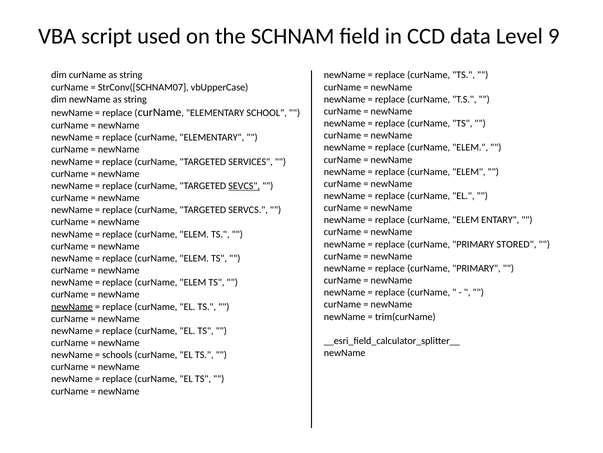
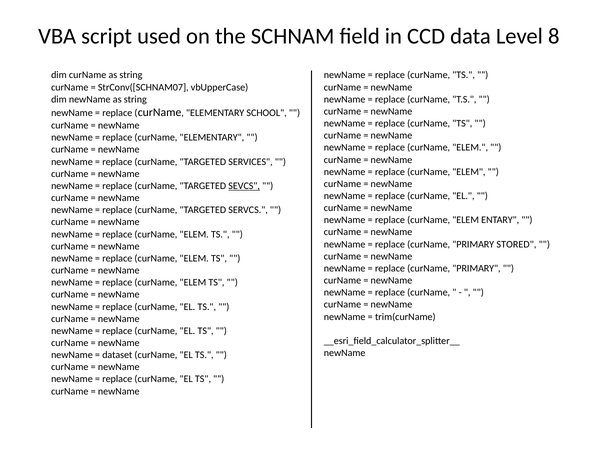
9: 9 -> 8
newName at (72, 306) underline: present -> none
schools: schools -> dataset
